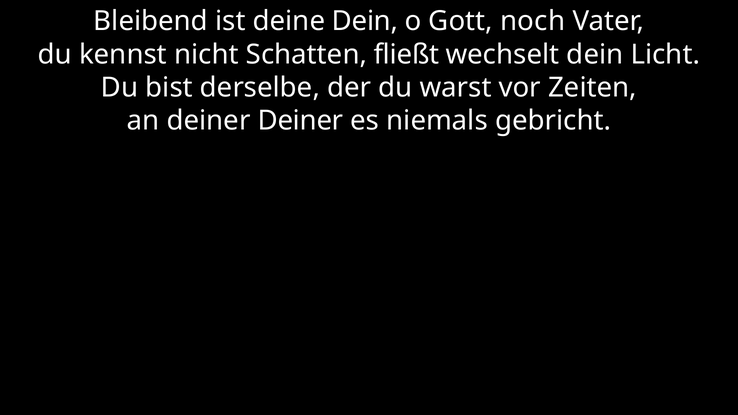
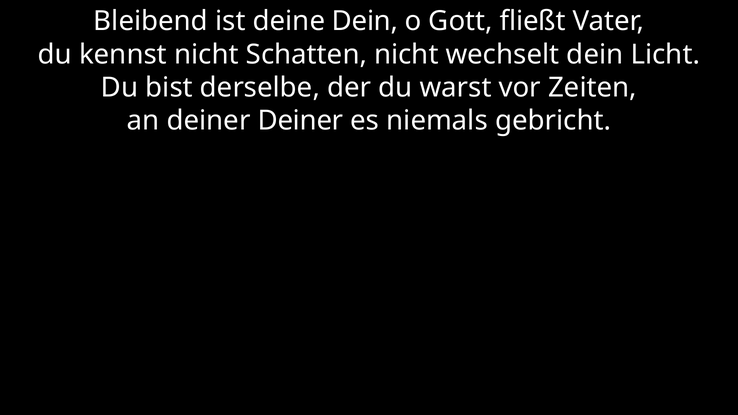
noch: noch -> fließt
Schatten fließt: fließt -> nicht
